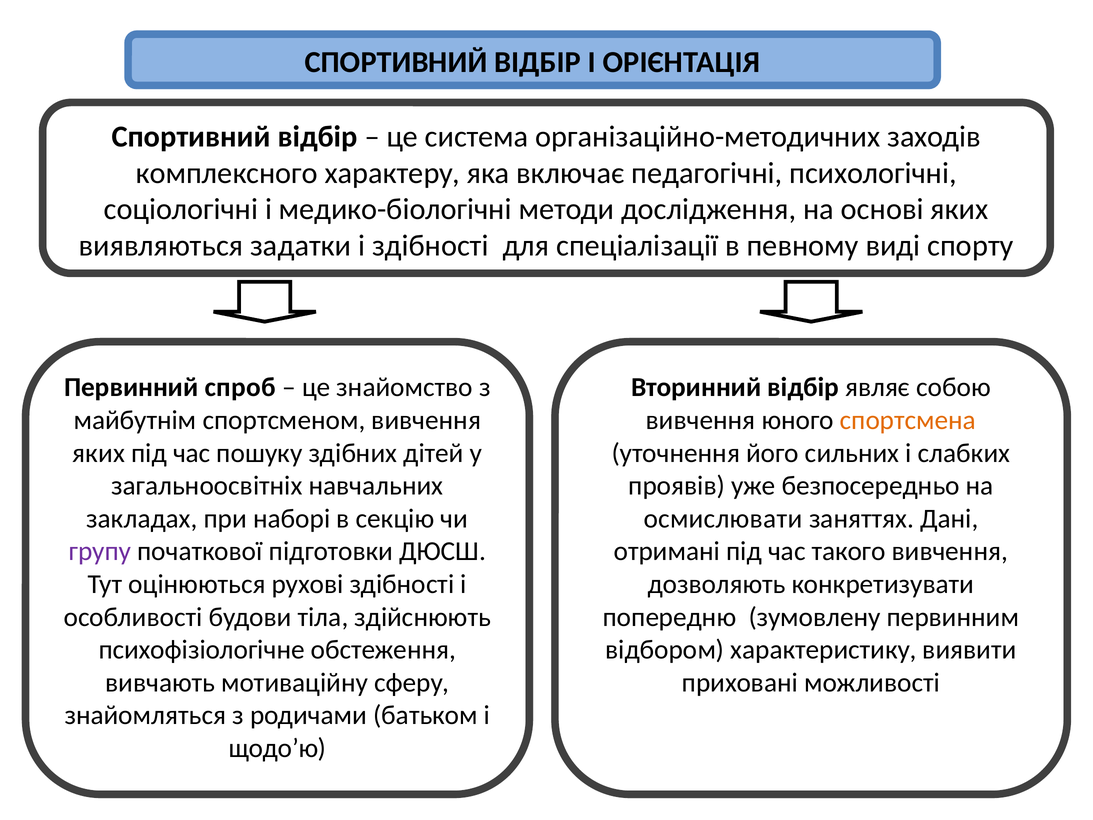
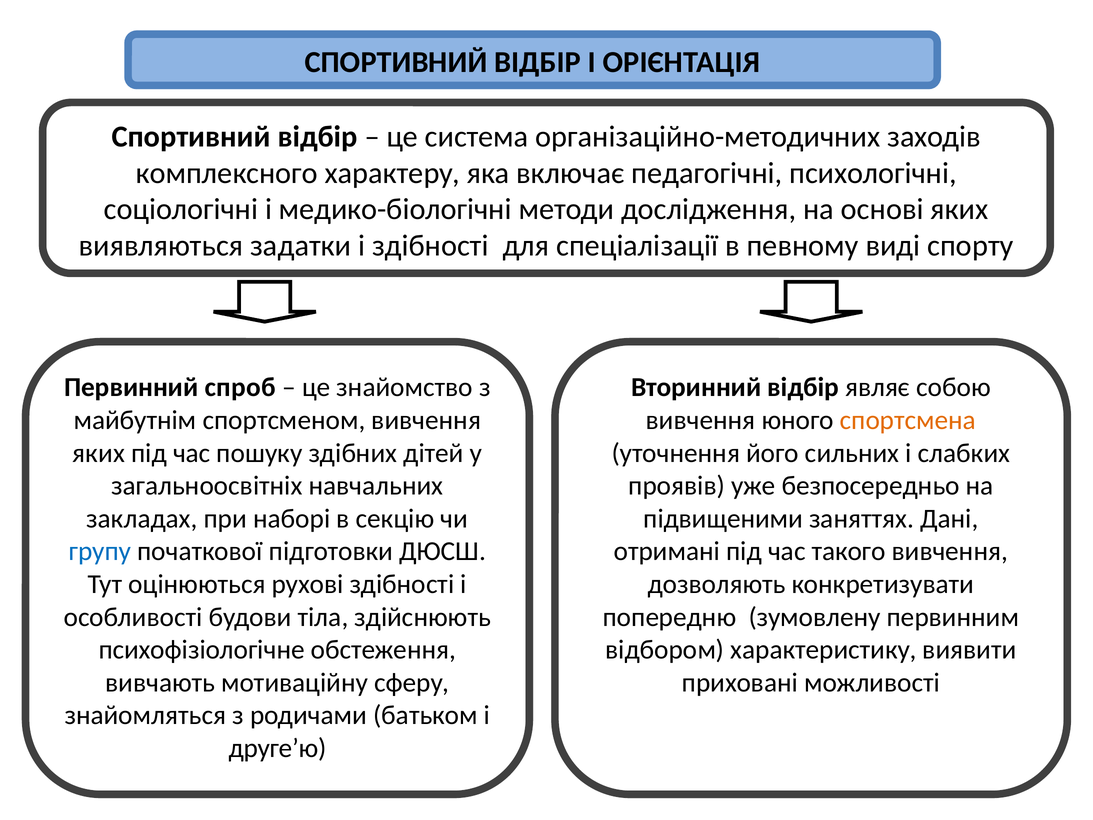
осмислювати: осмислювати -> підвищеними
групу colour: purple -> blue
щодо’ю: щодо’ю -> друге’ю
